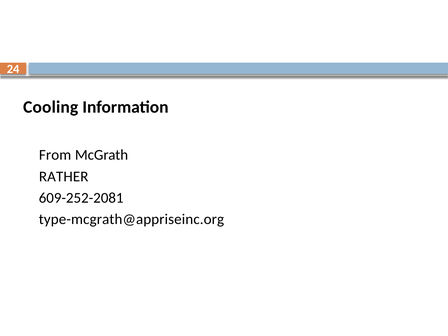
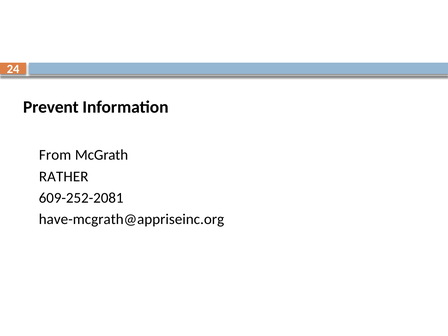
Cooling: Cooling -> Prevent
type-mcgrath@appriseinc.org: type-mcgrath@appriseinc.org -> have-mcgrath@appriseinc.org
